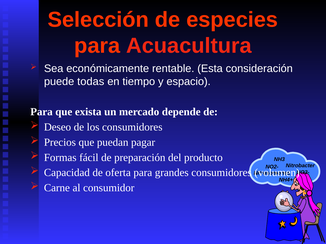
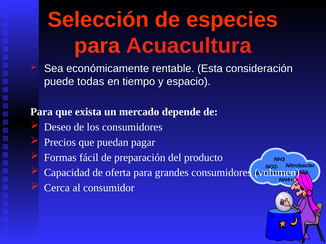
Carne: Carne -> Cerca
